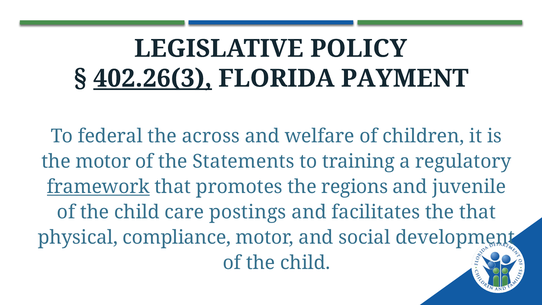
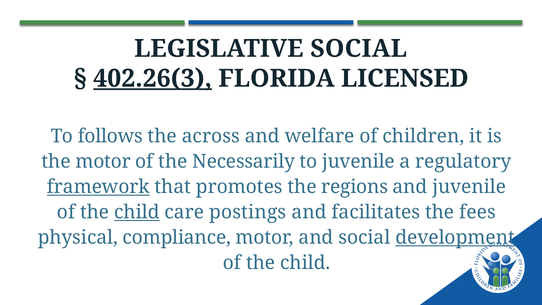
LEGISLATIVE POLICY: POLICY -> SOCIAL
PAYMENT: PAYMENT -> LICENSED
federal: federal -> follows
Statements: Statements -> Necessarily
to training: training -> juvenile
child at (137, 212) underline: none -> present
the that: that -> fees
development underline: none -> present
